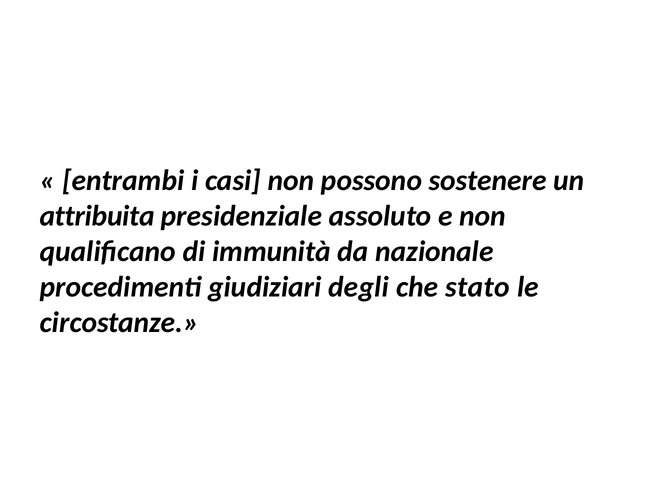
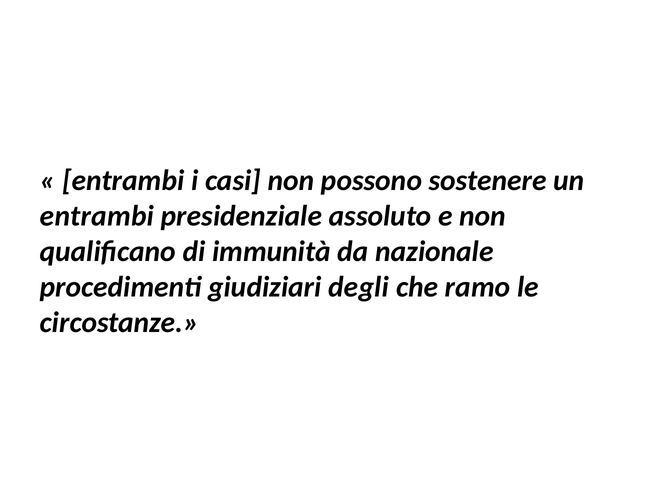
attribuita at (97, 216): attribuita -> entrambi
stato: stato -> ramo
